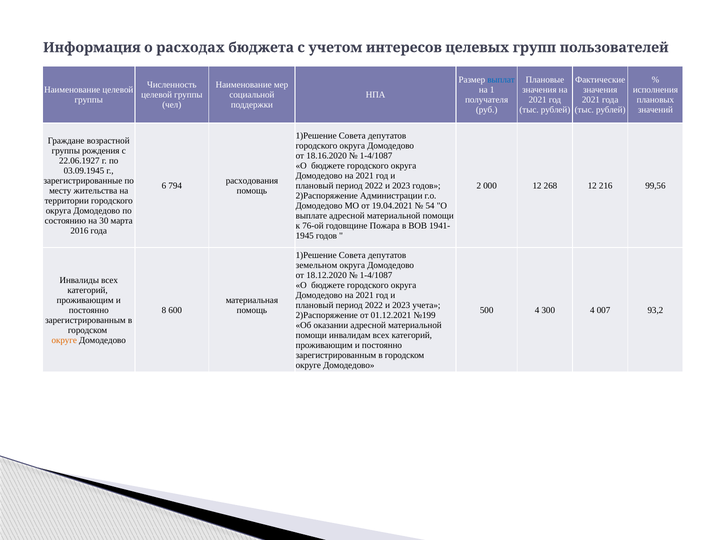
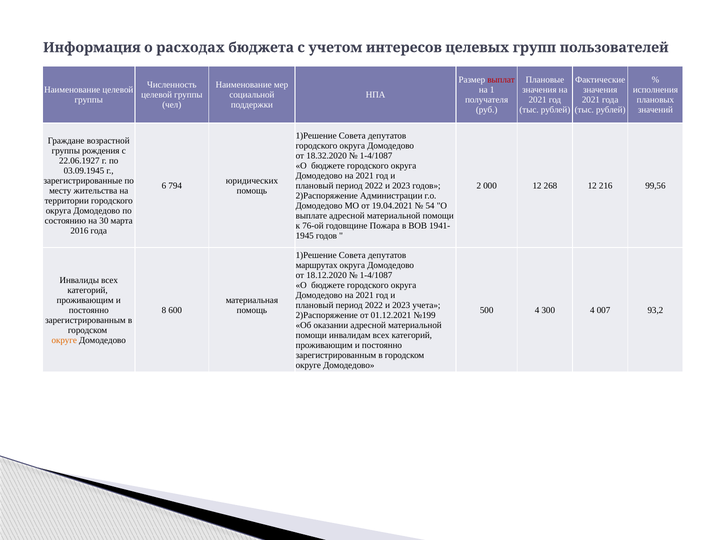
выплат colour: blue -> red
18.16.2020: 18.16.2020 -> 18.32.2020
расходования: расходования -> юридических
земельном: земельном -> маршрутах
